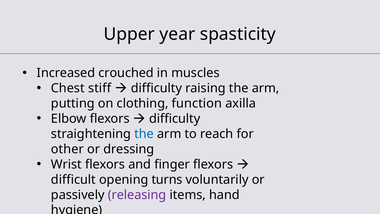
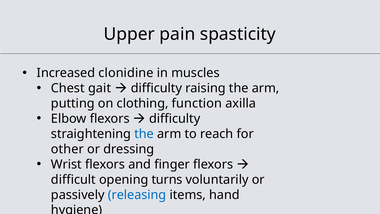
year: year -> pain
crouched: crouched -> clonidine
stiff: stiff -> gait
releasing colour: purple -> blue
